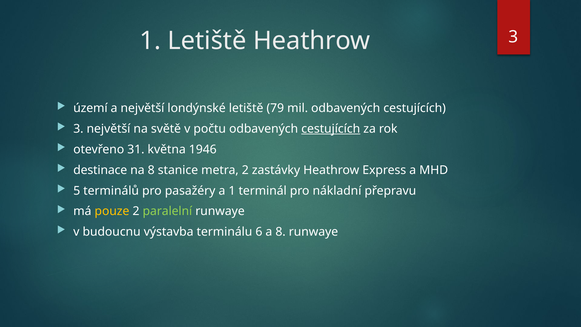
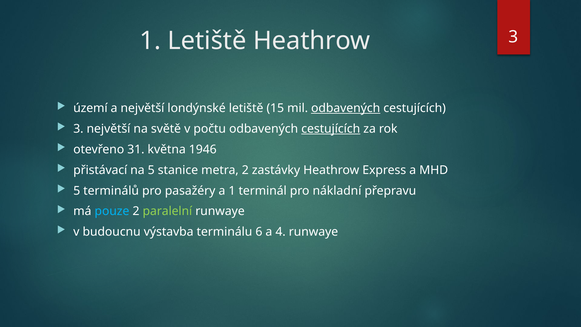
79: 79 -> 15
odbavených at (346, 108) underline: none -> present
destinace: destinace -> přistávací
na 8: 8 -> 5
pouze colour: yellow -> light blue
a 8: 8 -> 4
